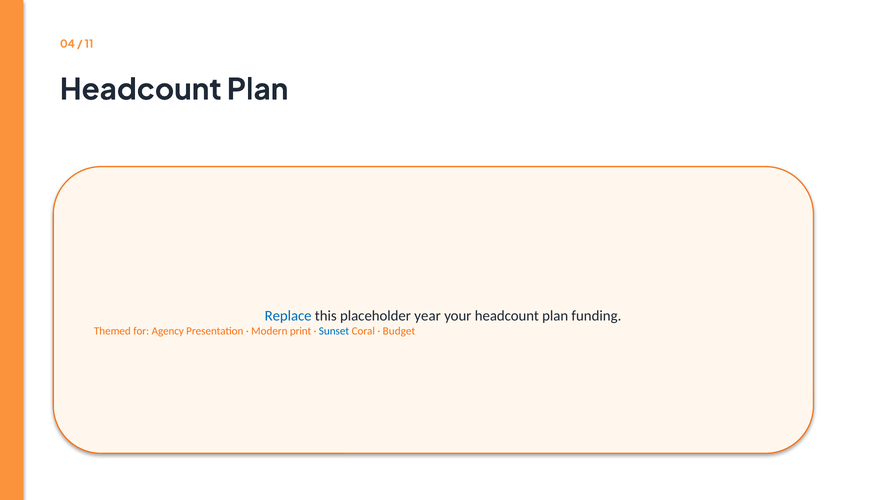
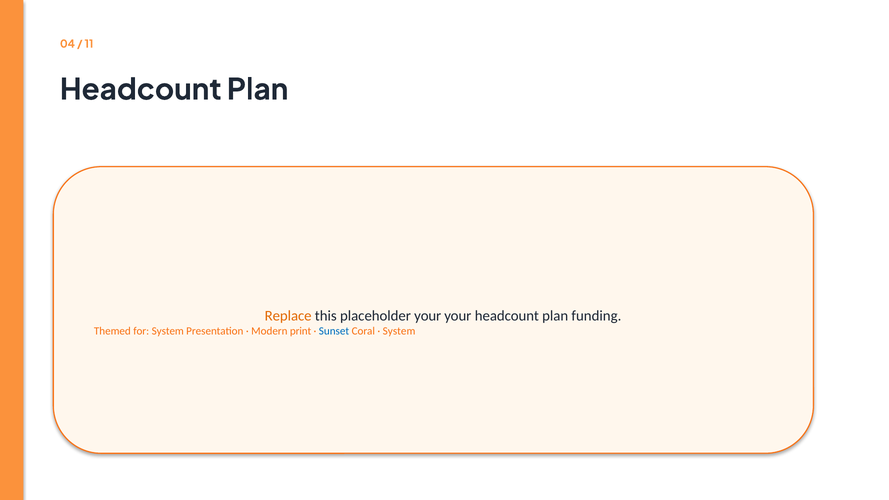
Replace colour: blue -> orange
placeholder year: year -> your
for Agency: Agency -> System
Budget at (399, 331): Budget -> System
